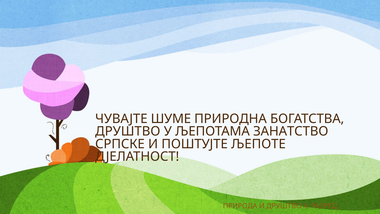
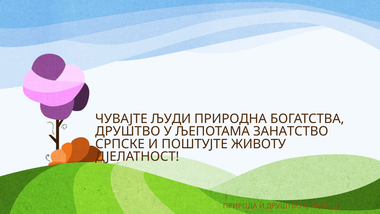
ШУМЕ: ШУМЕ -> ЉУДИ
ЉЕПОТЕ: ЉЕПОТЕ -> ЖИВОТУ
